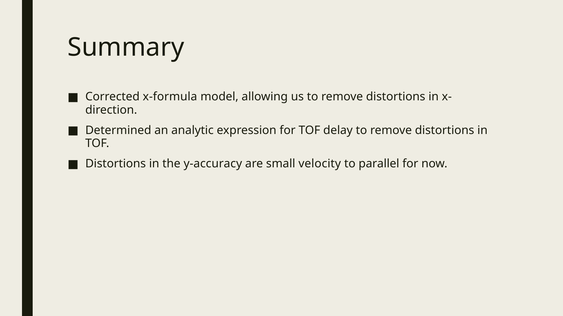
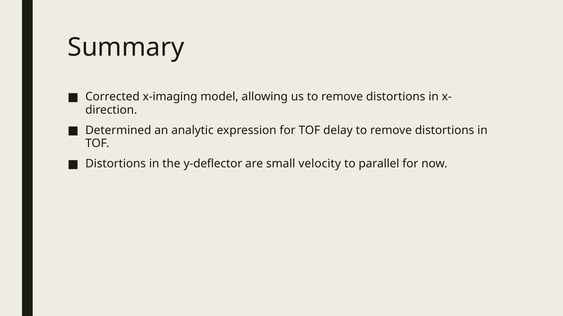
x-formula: x-formula -> x-imaging
y-accuracy: y-accuracy -> y-deflector
